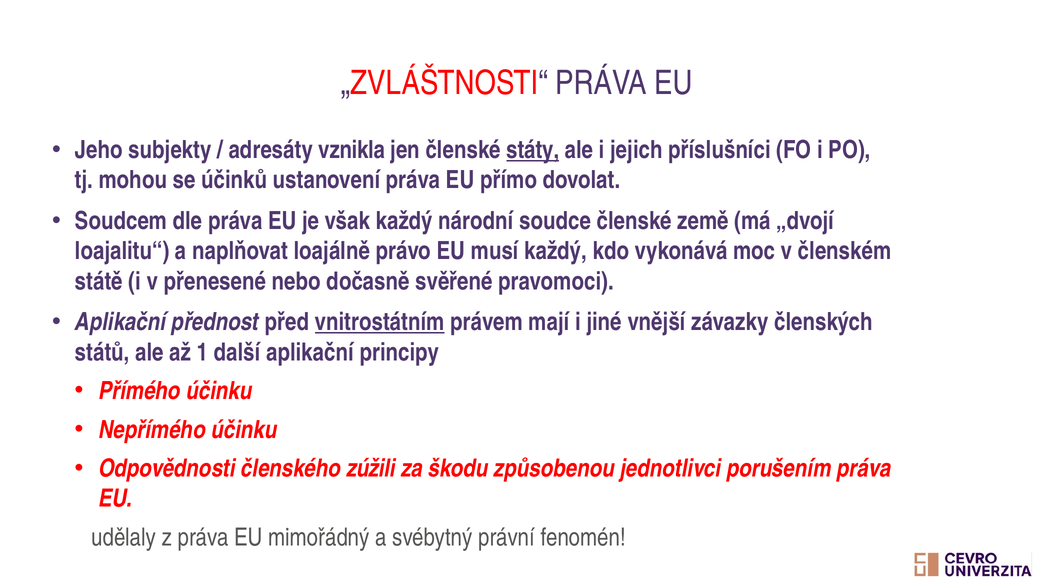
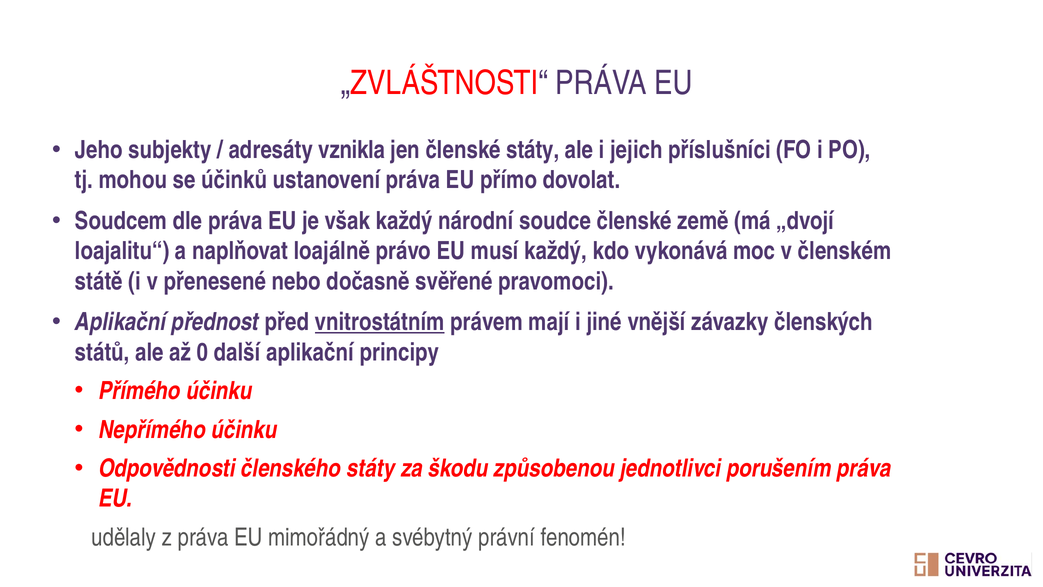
státy at (533, 150) underline: present -> none
1: 1 -> 0
členského zúžili: zúžili -> státy
